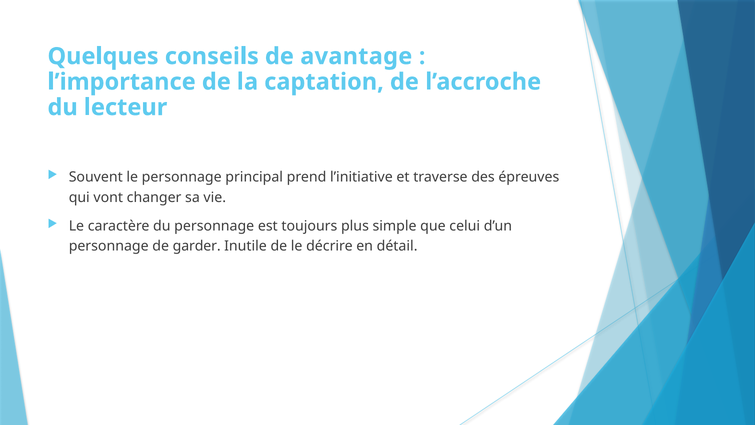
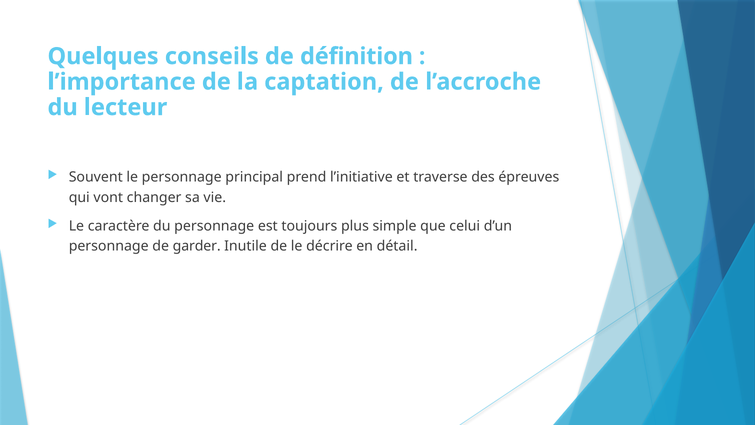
avantage: avantage -> définition
